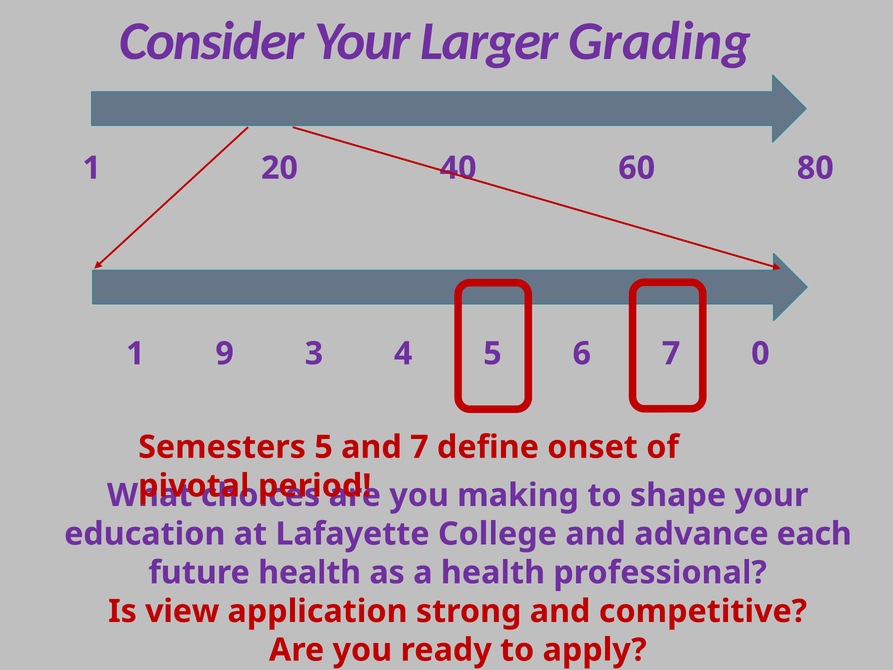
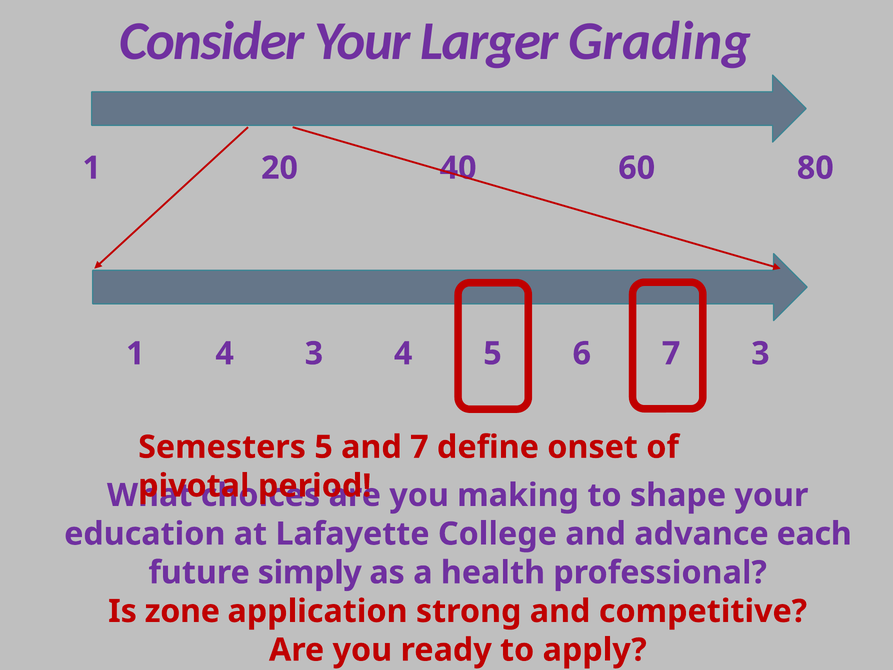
1 9: 9 -> 4
7 0: 0 -> 3
future health: health -> simply
view: view -> zone
